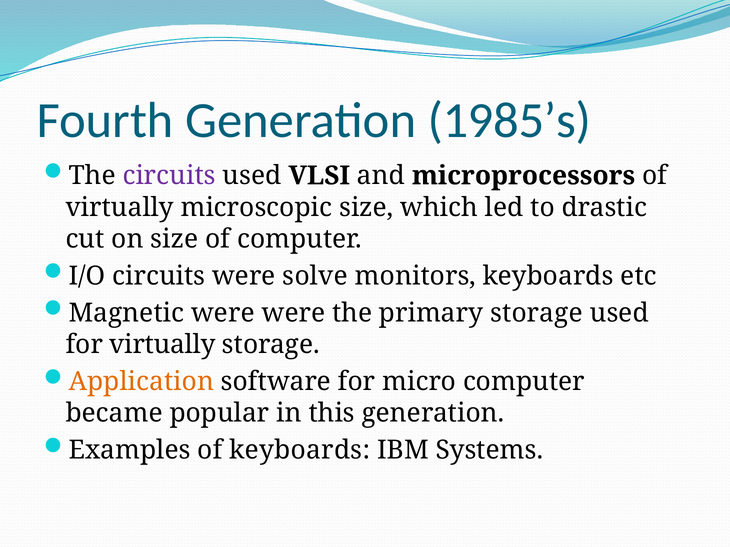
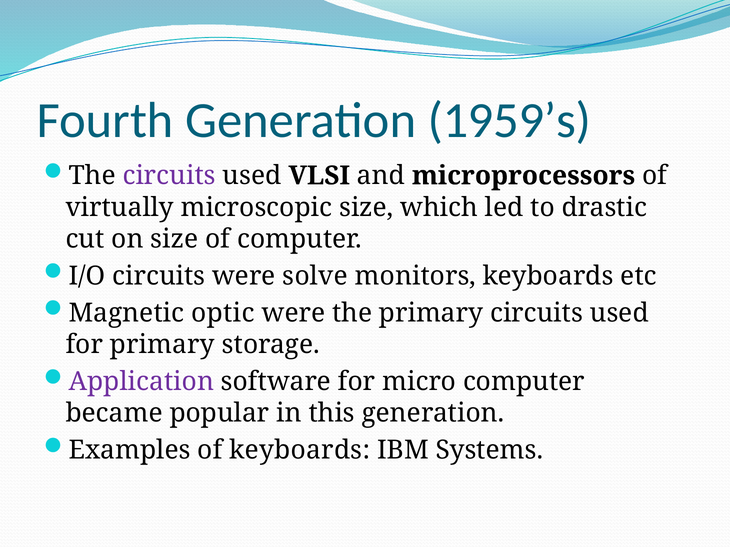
1985’s: 1985’s -> 1959’s
Magnetic were: were -> optic
primary storage: storage -> circuits
for virtually: virtually -> primary
Application colour: orange -> purple
